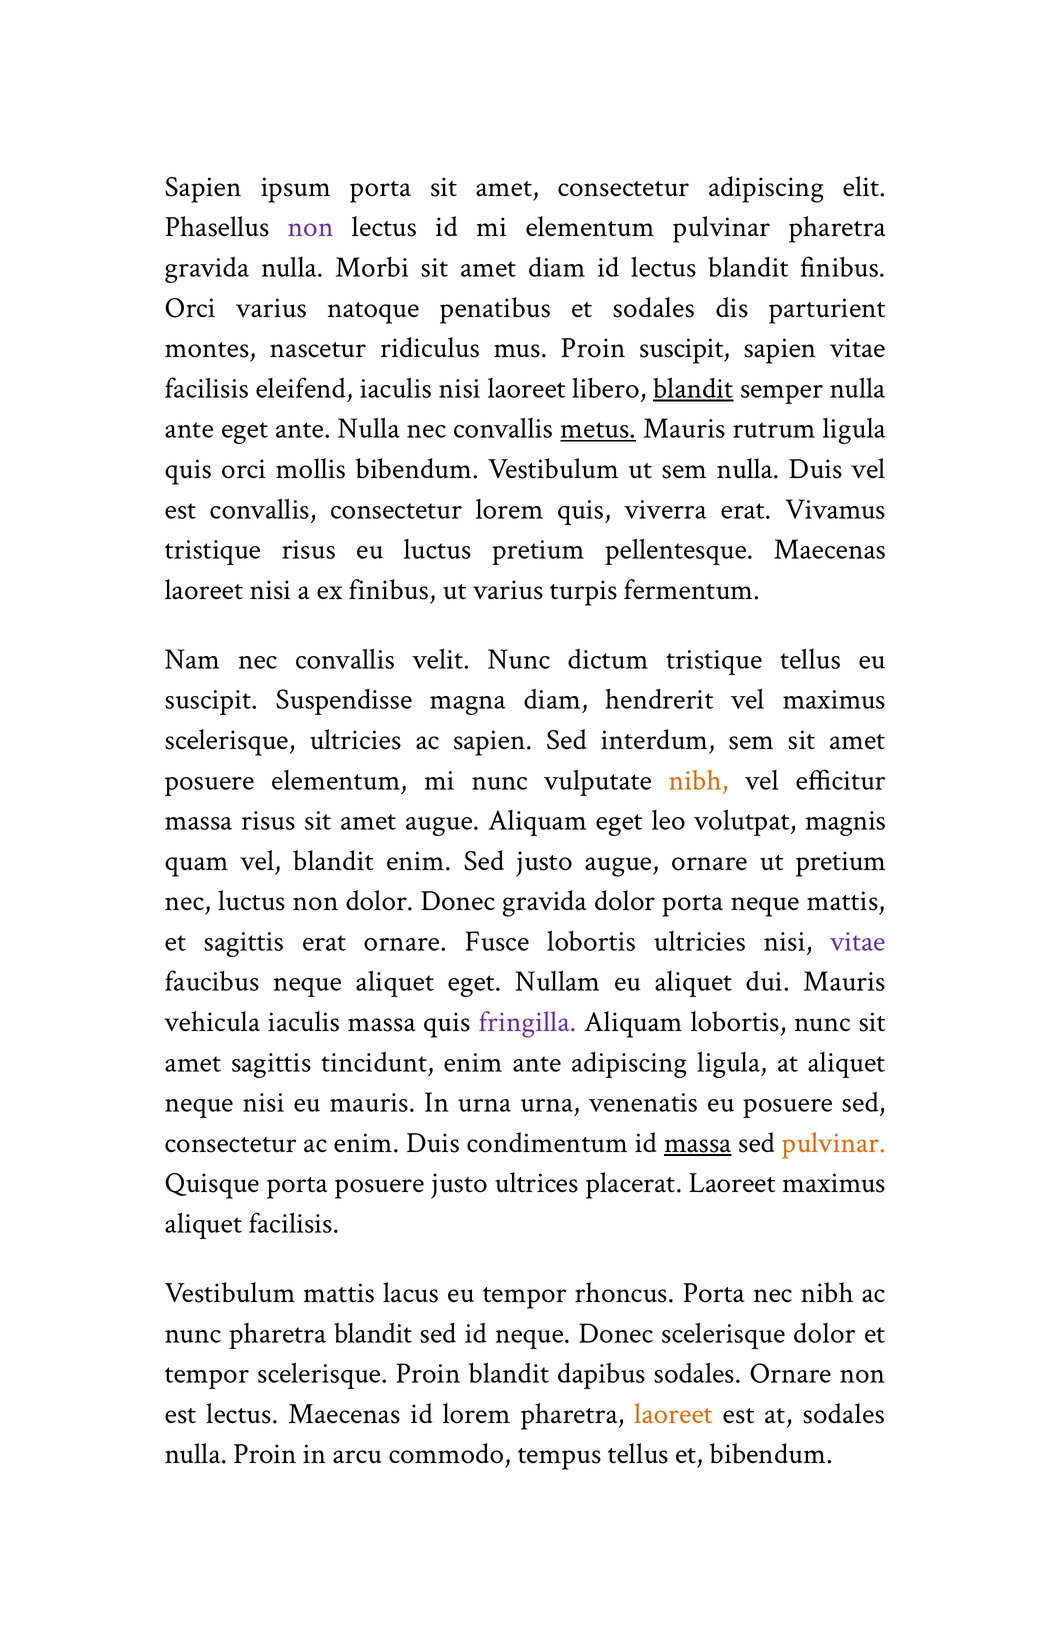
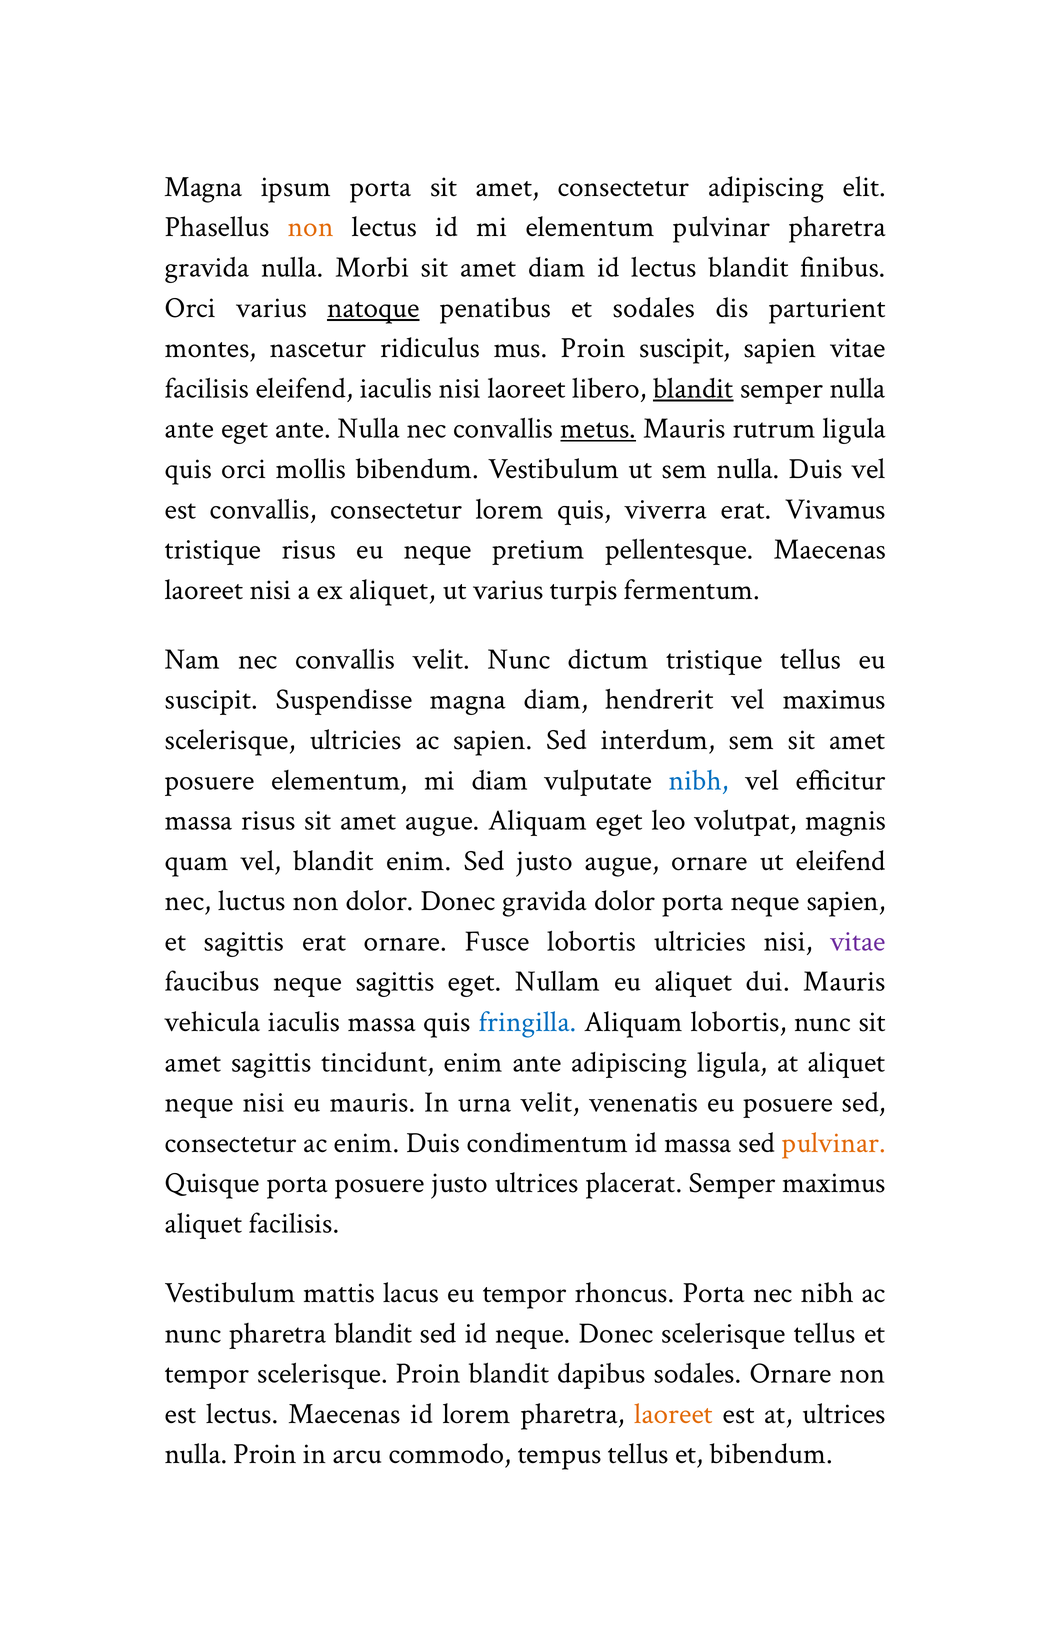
Sapien at (203, 187): Sapien -> Magna
non at (311, 227) colour: purple -> orange
natoque underline: none -> present
eu luctus: luctus -> neque
ex finibus: finibus -> aliquet
mi nunc: nunc -> diam
nibh at (699, 780) colour: orange -> blue
ut pretium: pretium -> eleifend
neque mattis: mattis -> sapien
neque aliquet: aliquet -> sagittis
fringilla colour: purple -> blue
urna urna: urna -> velit
massa at (698, 1142) underline: present -> none
placerat Laoreet: Laoreet -> Semper
scelerisque dolor: dolor -> tellus
at sodales: sodales -> ultrices
